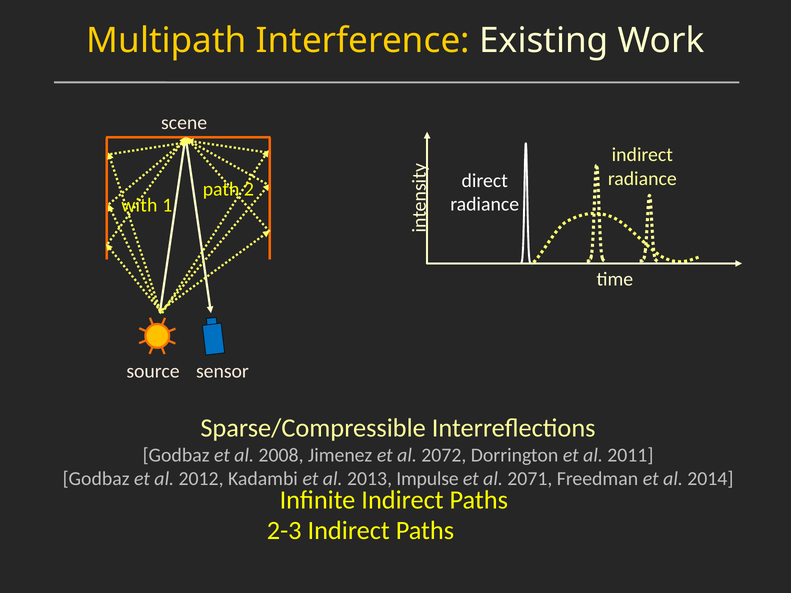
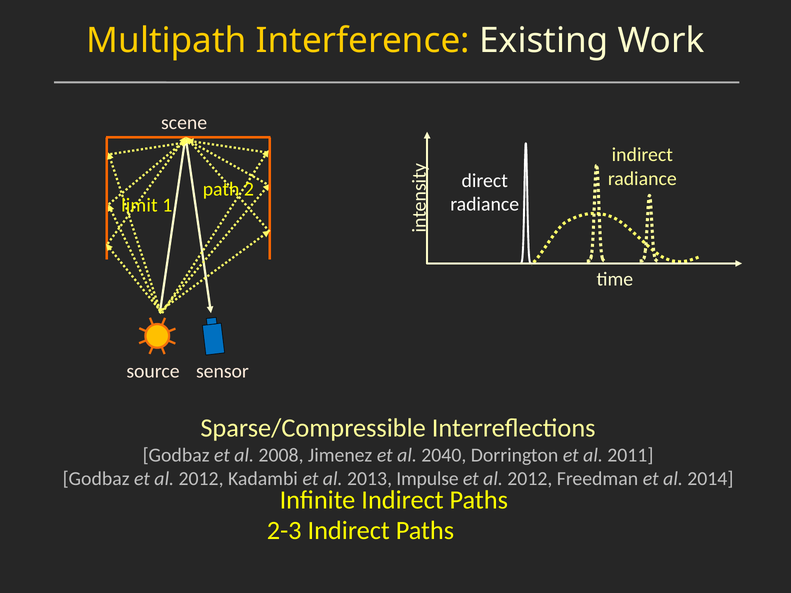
with: with -> limit
2072: 2072 -> 2040
2071 at (530, 479): 2071 -> 2012
